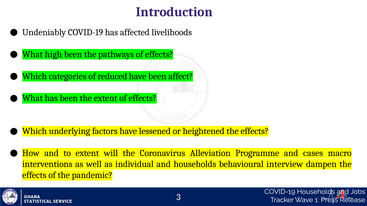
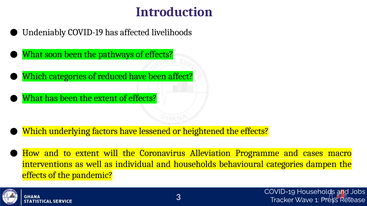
high: high -> soon
behavioural interview: interview -> categories
